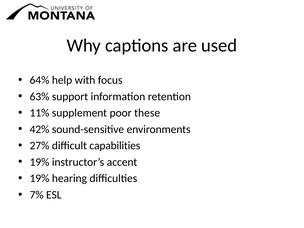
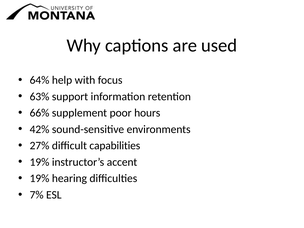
11%: 11% -> 66%
these: these -> hours
